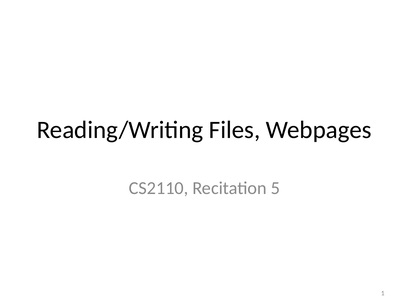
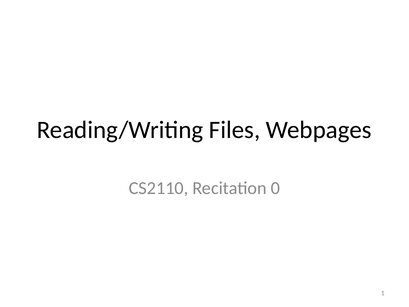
5: 5 -> 0
